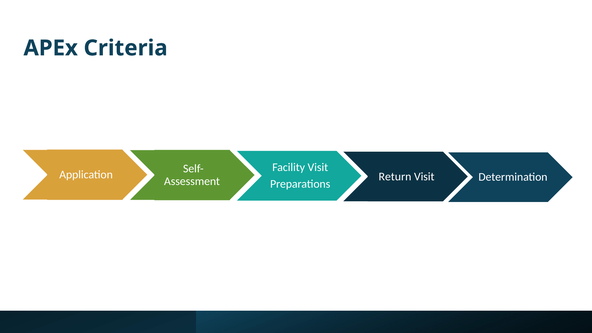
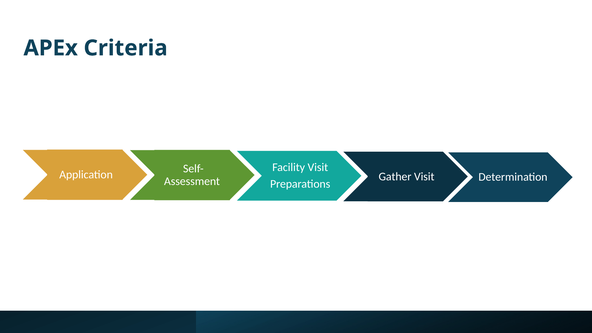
Return: Return -> Gather
